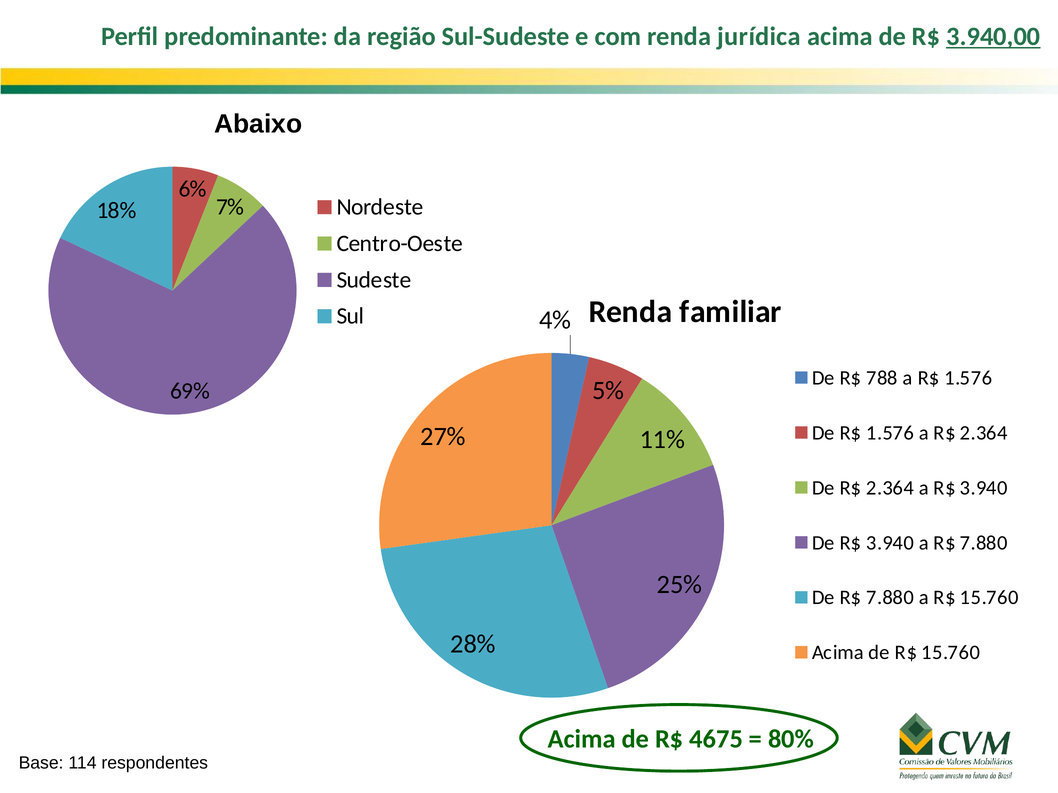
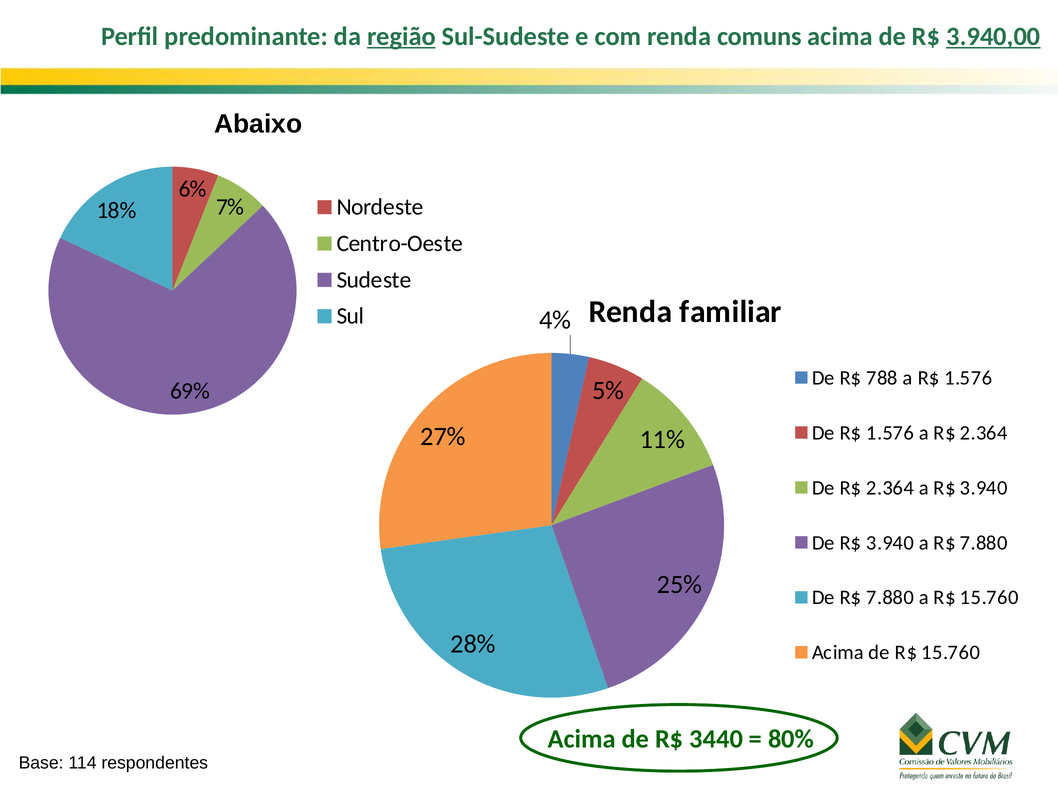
região underline: none -> present
jurídica: jurídica -> comuns
4675: 4675 -> 3440
